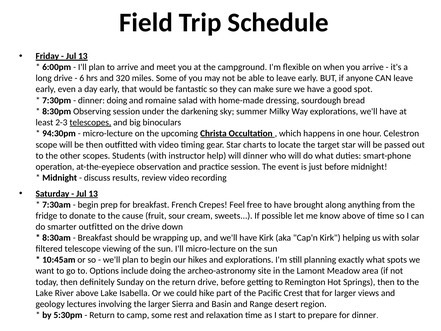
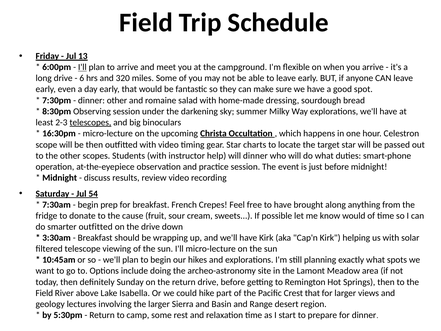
I'll at (82, 67) underline: none -> present
dinner doing: doing -> other
94:30pm: 94:30pm -> 16:30pm
13 at (93, 194): 13 -> 54
know above: above -> would
8:30am: 8:30am -> 3:30am
Lake at (44, 293): Lake -> Field
